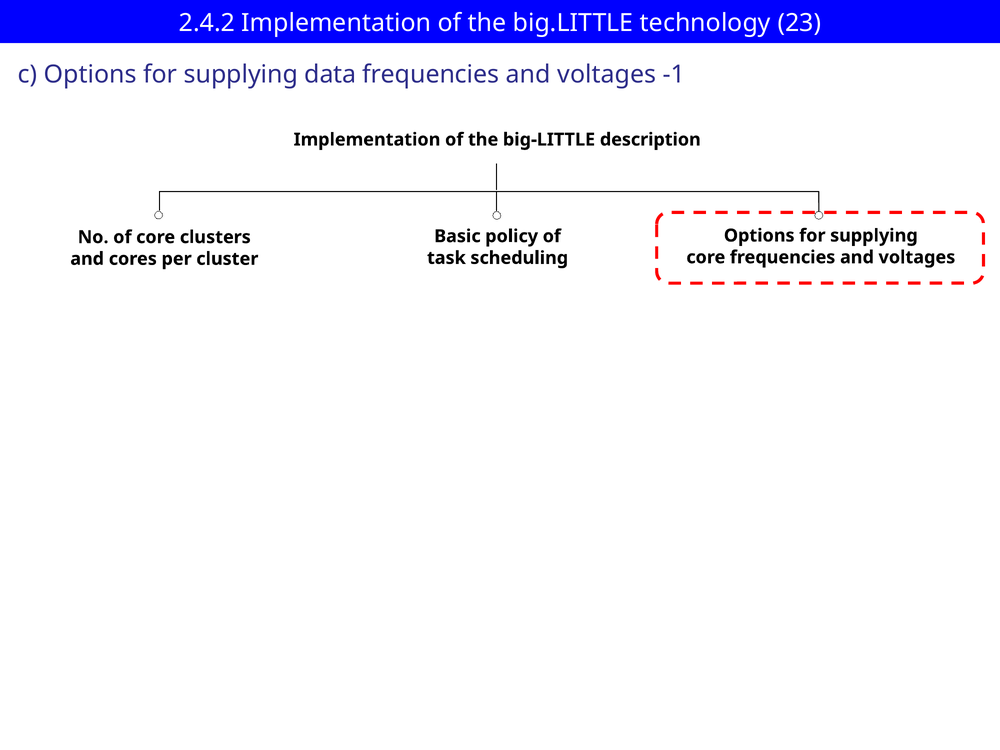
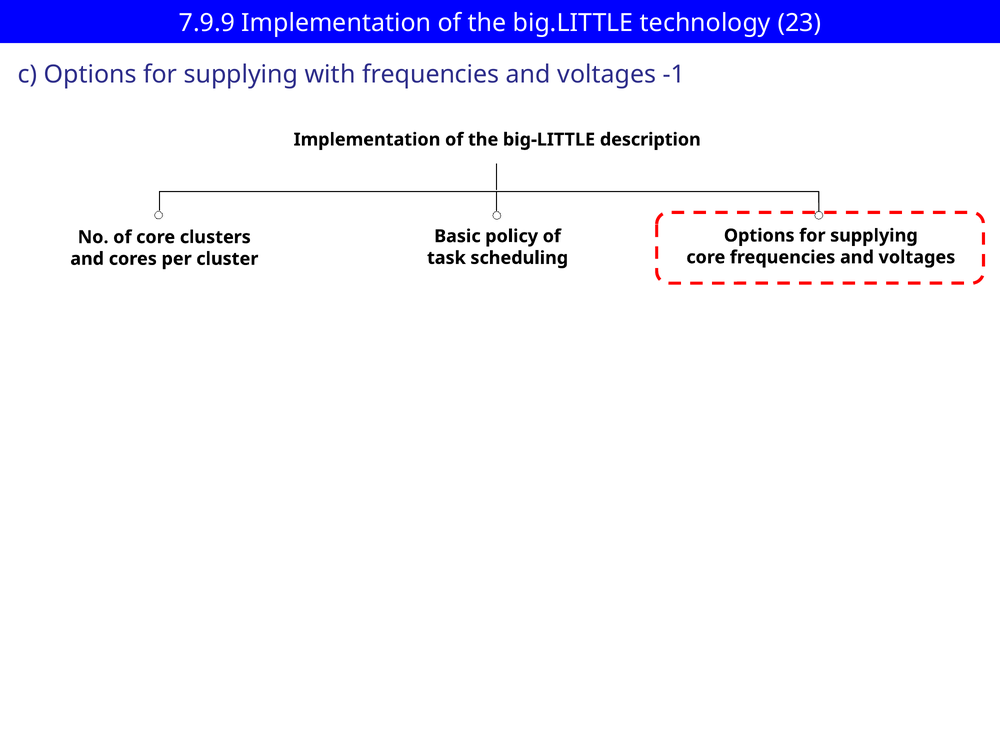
2.4.2: 2.4.2 -> 7.9.9
data: data -> with
